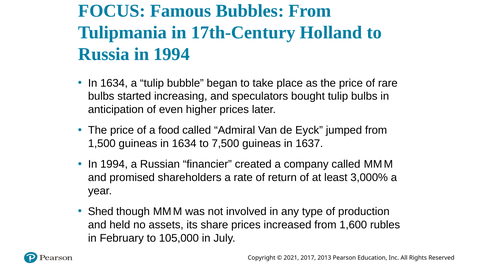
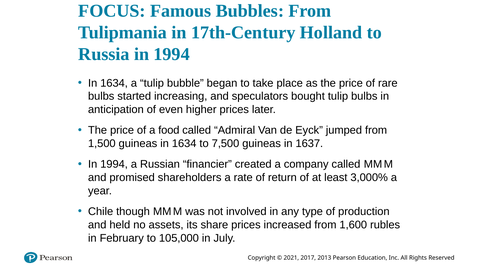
Shed: Shed -> Chile
